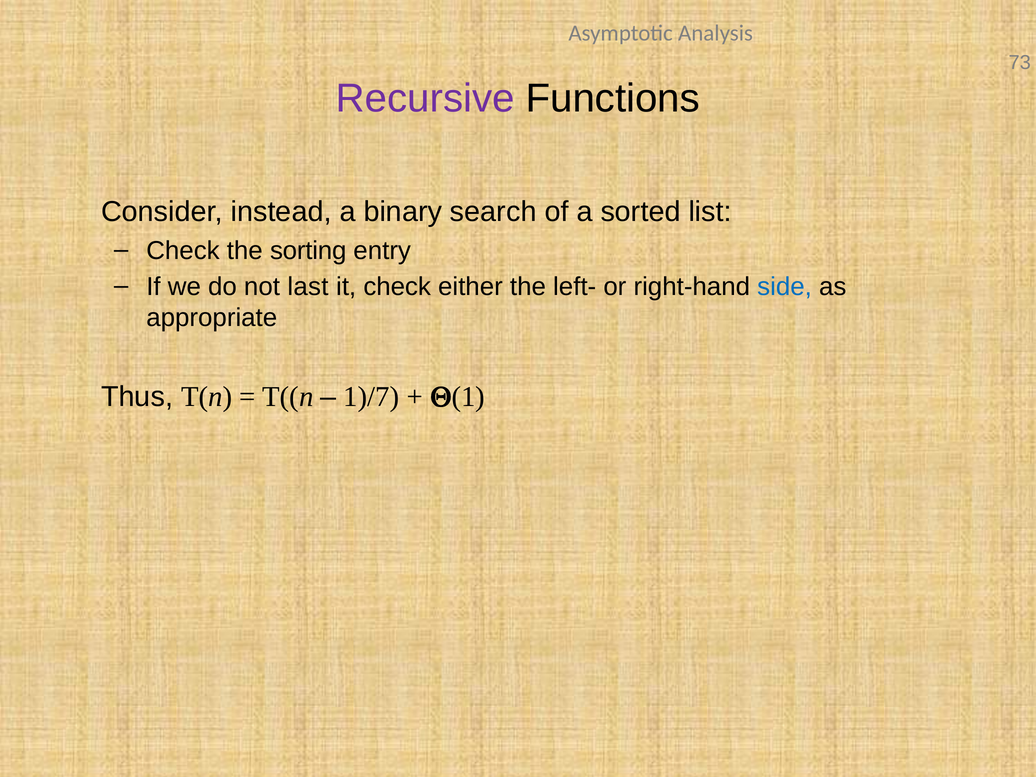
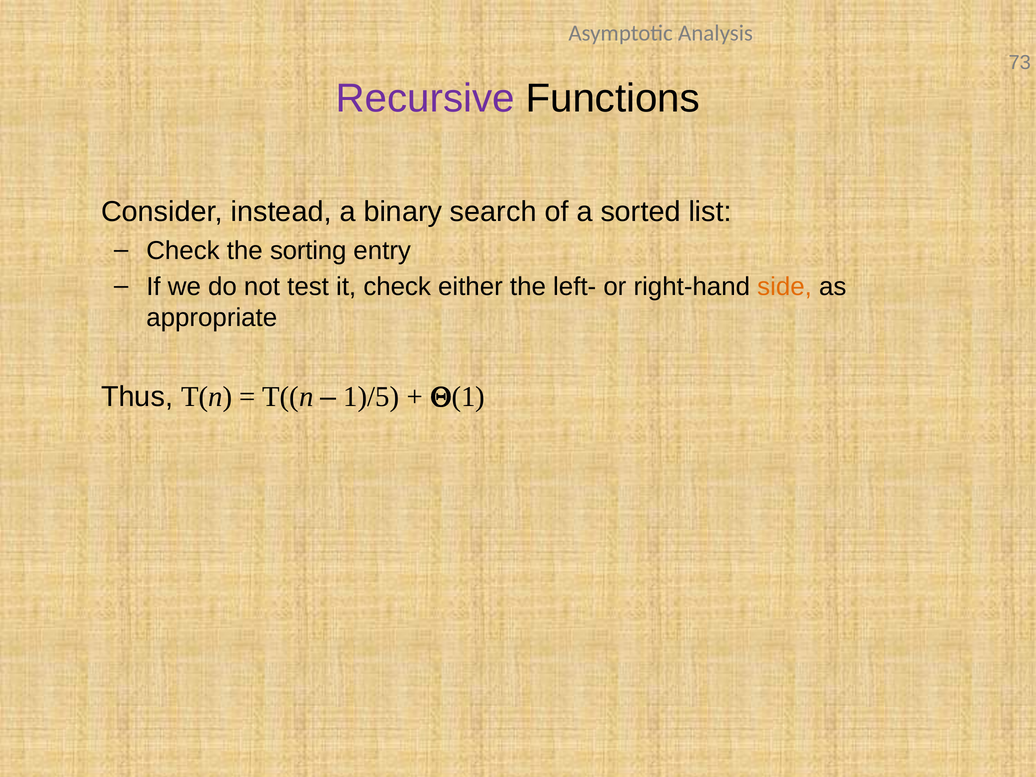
last: last -> test
side colour: blue -> orange
1)/7: 1)/7 -> 1)/5
